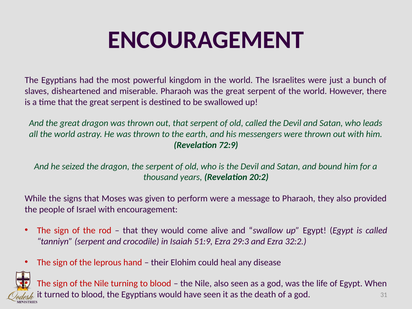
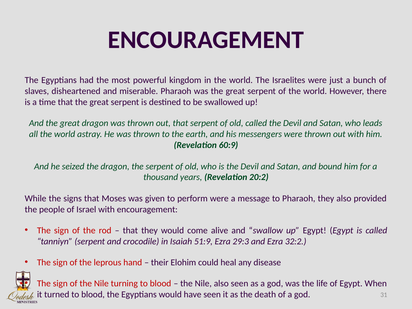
72:9: 72:9 -> 60:9
